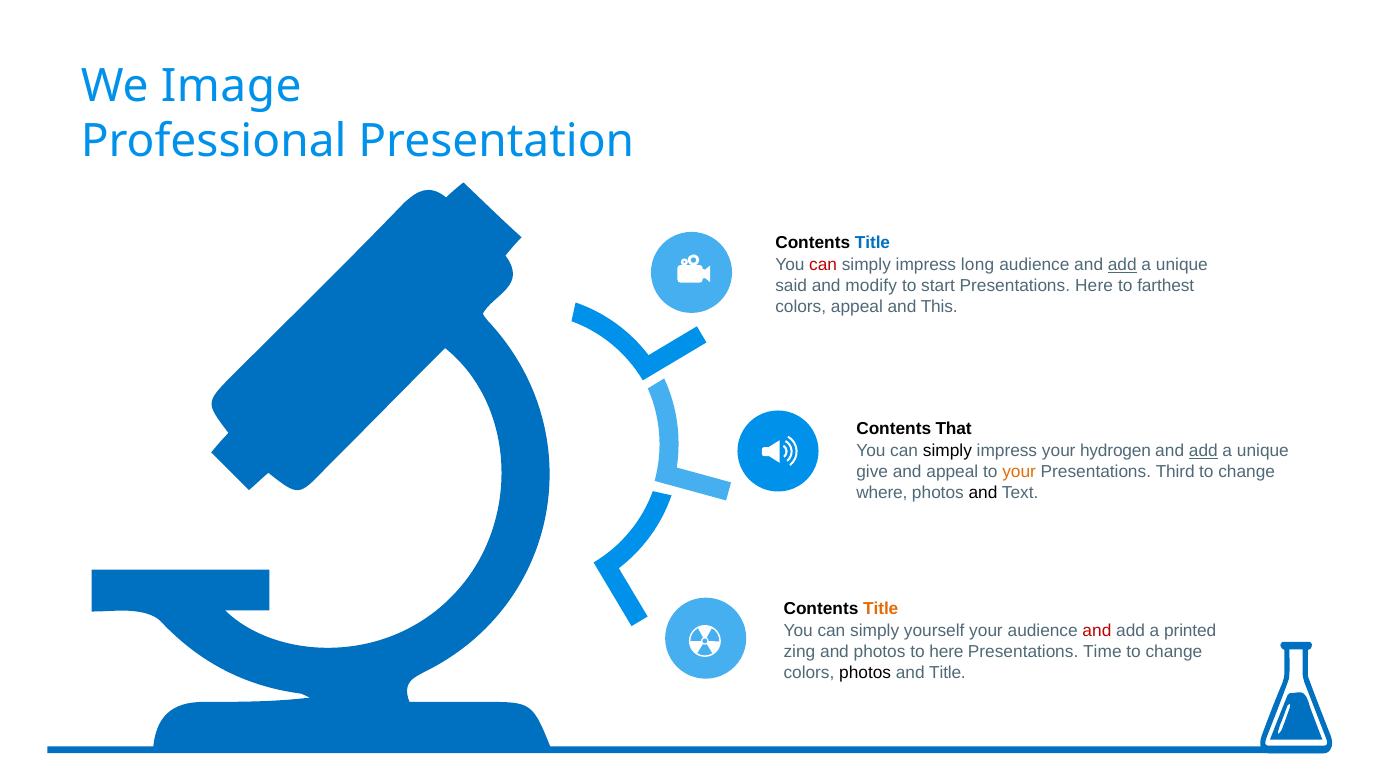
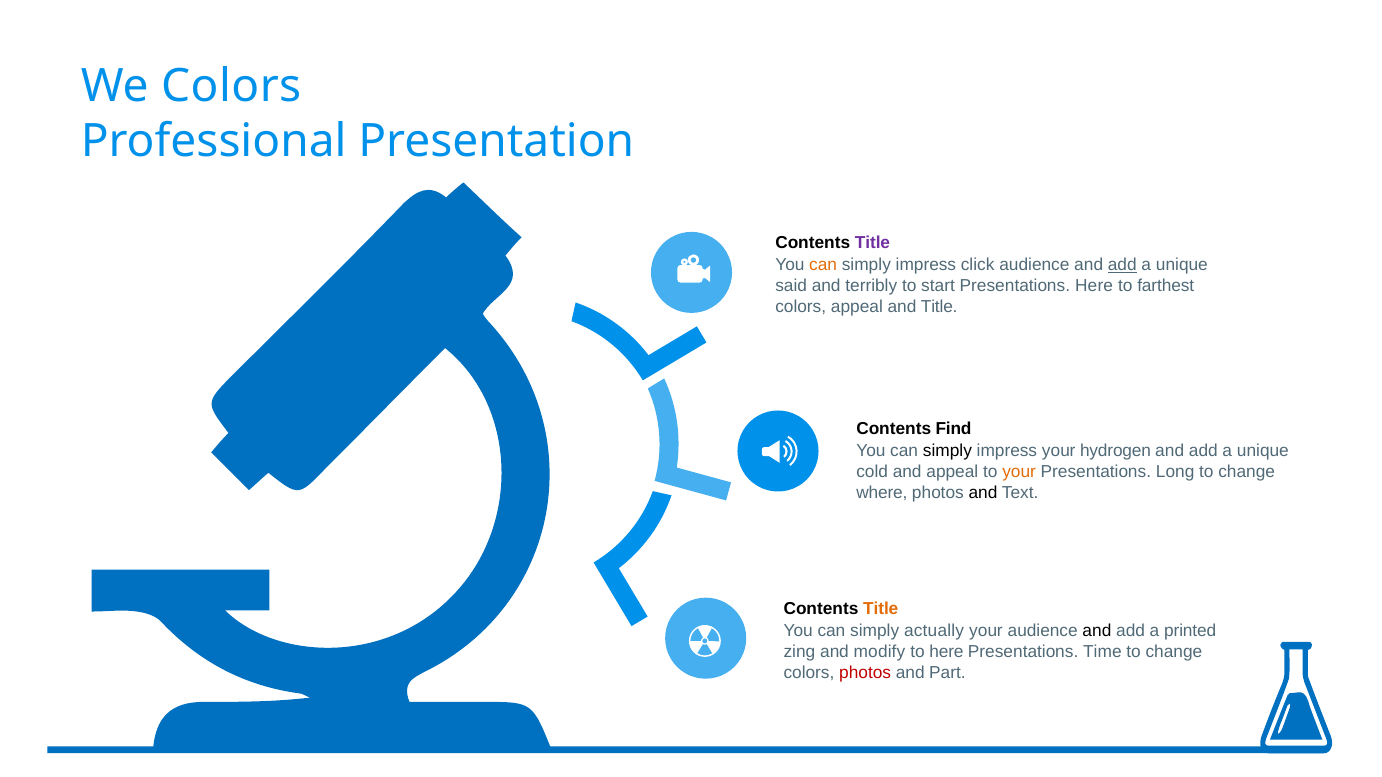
We Image: Image -> Colors
Title at (872, 243) colour: blue -> purple
can at (823, 265) colour: red -> orange
long: long -> click
modify: modify -> terribly
and This: This -> Title
That: That -> Find
add at (1203, 451) underline: present -> none
give: give -> cold
Third: Third -> Long
yourself: yourself -> actually
and at (1097, 631) colour: red -> black
and photos: photos -> modify
photos at (865, 673) colour: black -> red
and Title: Title -> Part
